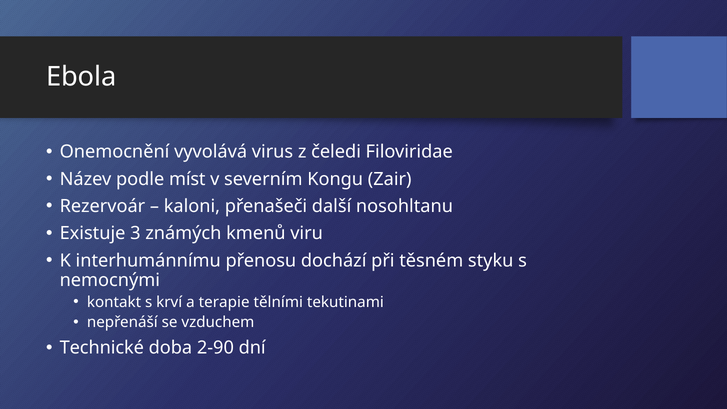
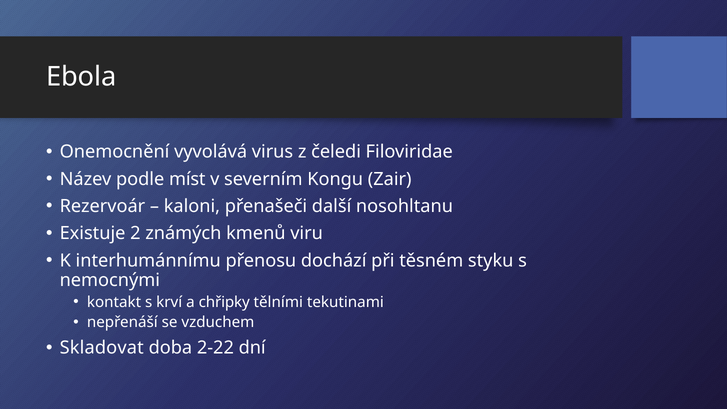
3: 3 -> 2
terapie: terapie -> chřipky
Technické: Technické -> Skladovat
2-90: 2-90 -> 2-22
